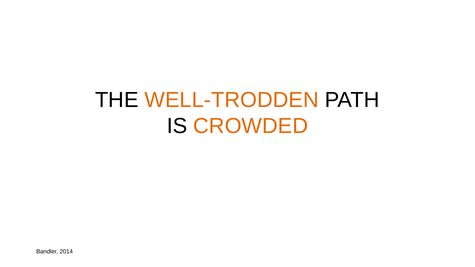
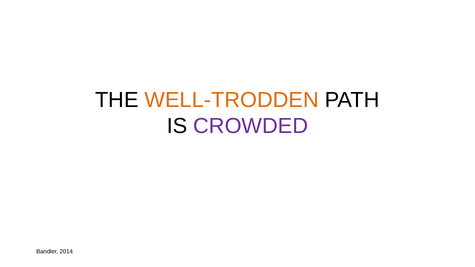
CROWDED colour: orange -> purple
